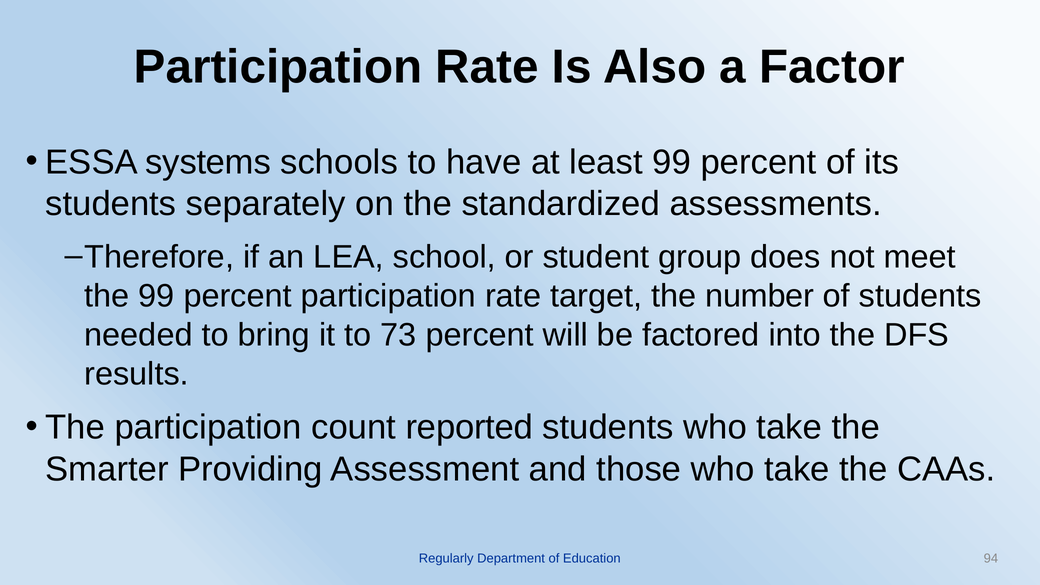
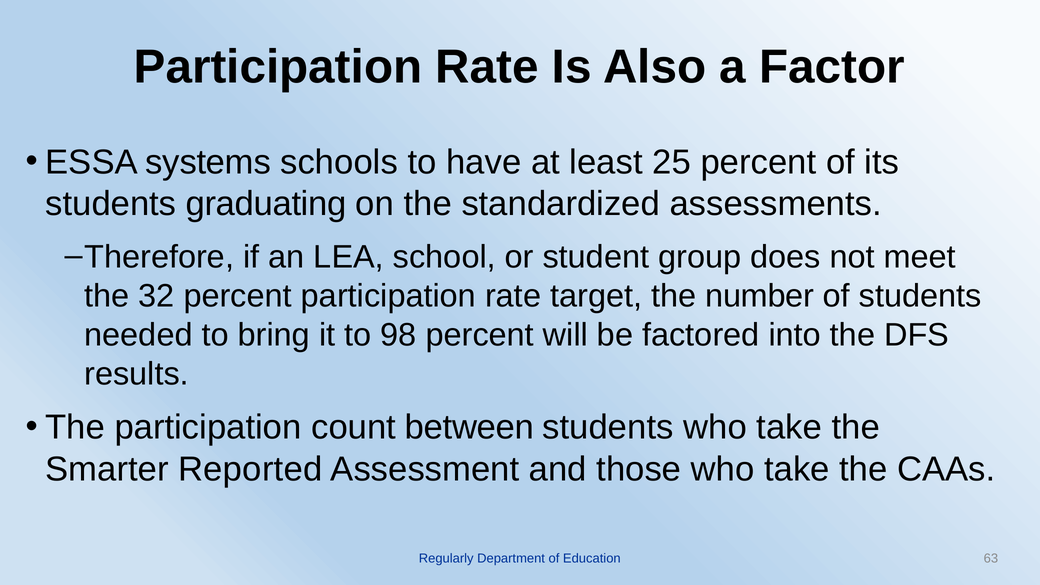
least 99: 99 -> 25
separately: separately -> graduating
the 99: 99 -> 32
73: 73 -> 98
reported: reported -> between
Providing: Providing -> Reported
94: 94 -> 63
